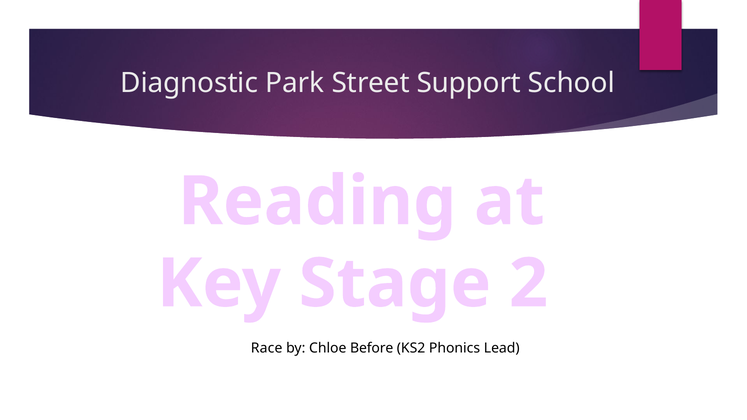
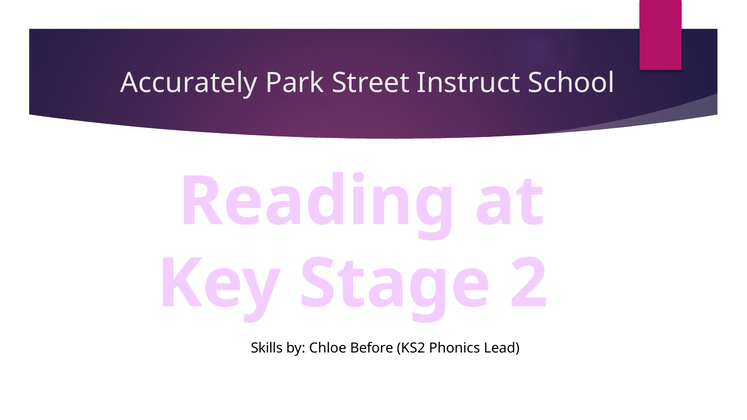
Diagnostic: Diagnostic -> Accurately
Support: Support -> Instruct
Race: Race -> Skills
